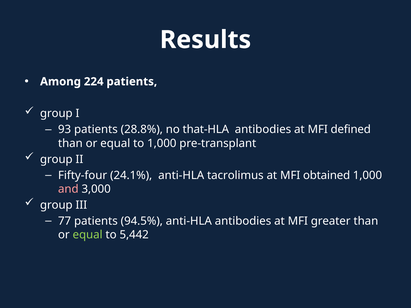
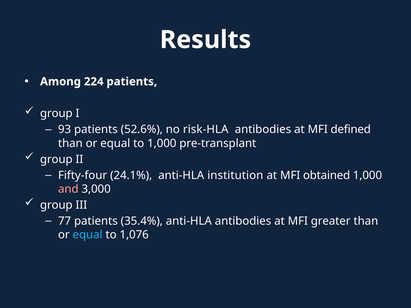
28.8%: 28.8% -> 52.6%
that-HLA: that-HLA -> risk-HLA
tacrolimus: tacrolimus -> institution
94.5%: 94.5% -> 35.4%
equal at (88, 235) colour: light green -> light blue
5,442: 5,442 -> 1,076
